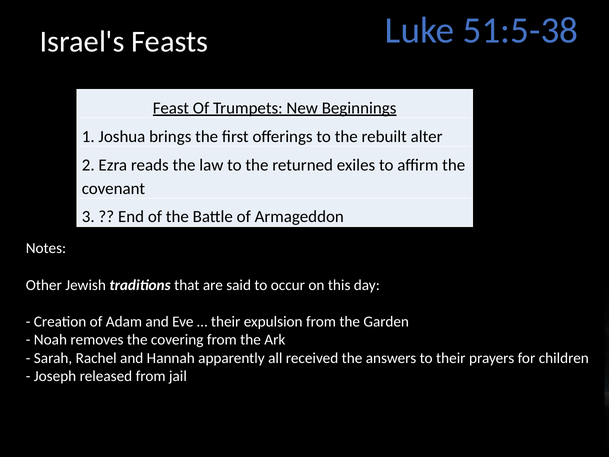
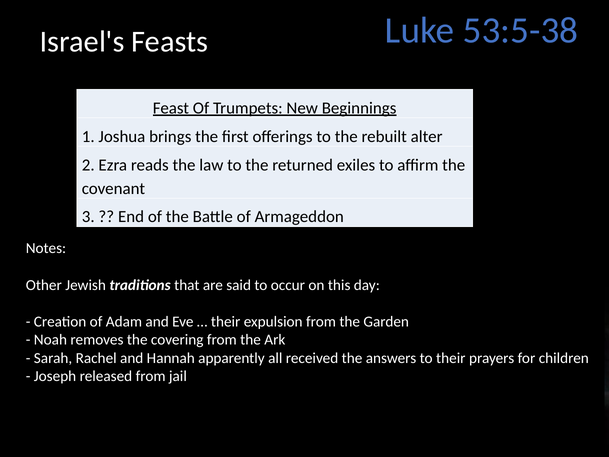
51:5-38: 51:5-38 -> 53:5-38
